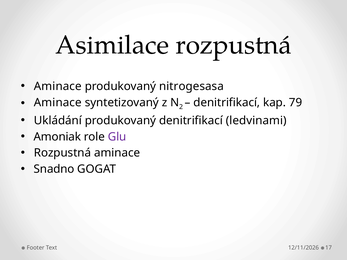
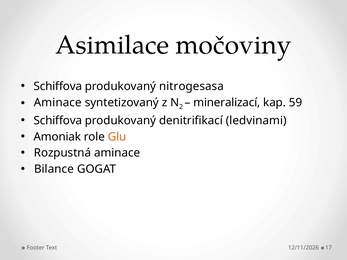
Asimilace rozpustná: rozpustná -> močoviny
Aminace at (58, 86): Aminace -> Schiffova
denitrifikací at (227, 103): denitrifikací -> mineralizací
79: 79 -> 59
Ukládání at (58, 121): Ukládání -> Schiffova
Glu colour: purple -> orange
Snadno: Snadno -> Bilance
